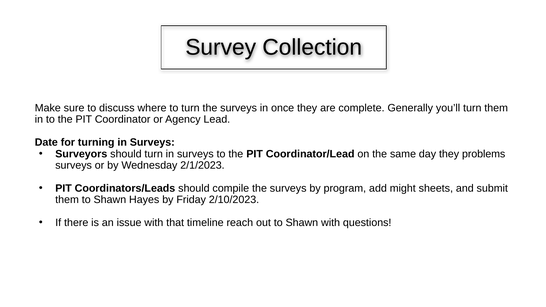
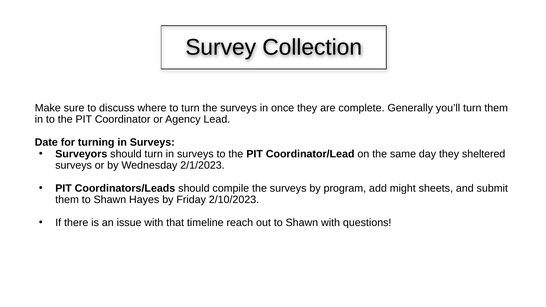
problems: problems -> sheltered
